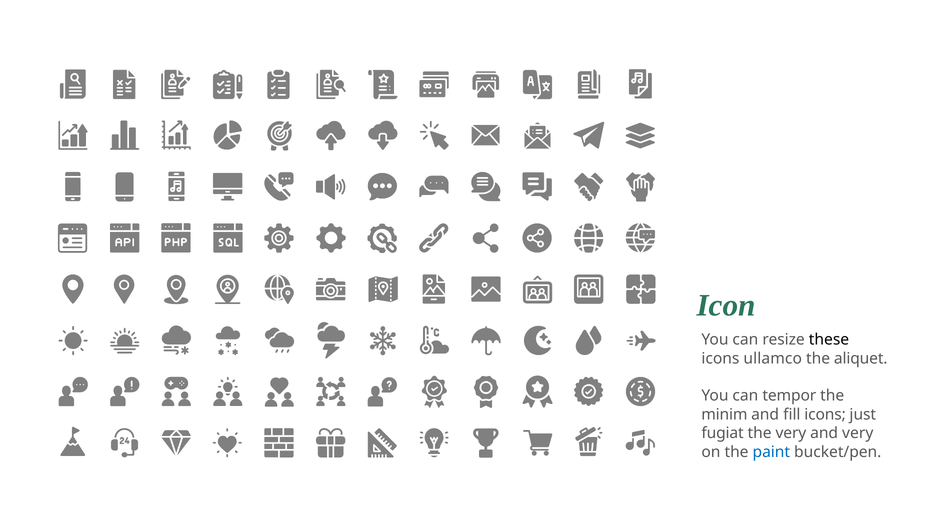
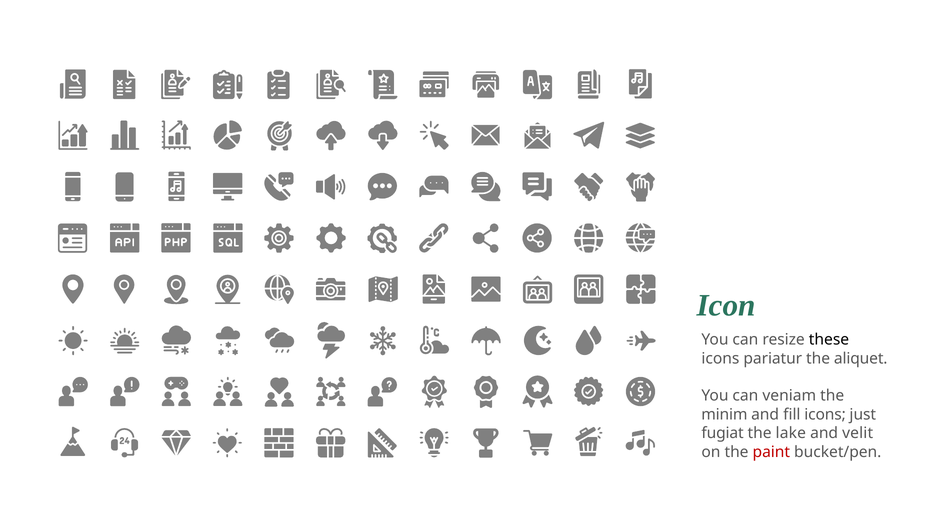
ullamco: ullamco -> pariatur
tempor: tempor -> veniam
the very: very -> lake
and very: very -> velit
paint colour: blue -> red
